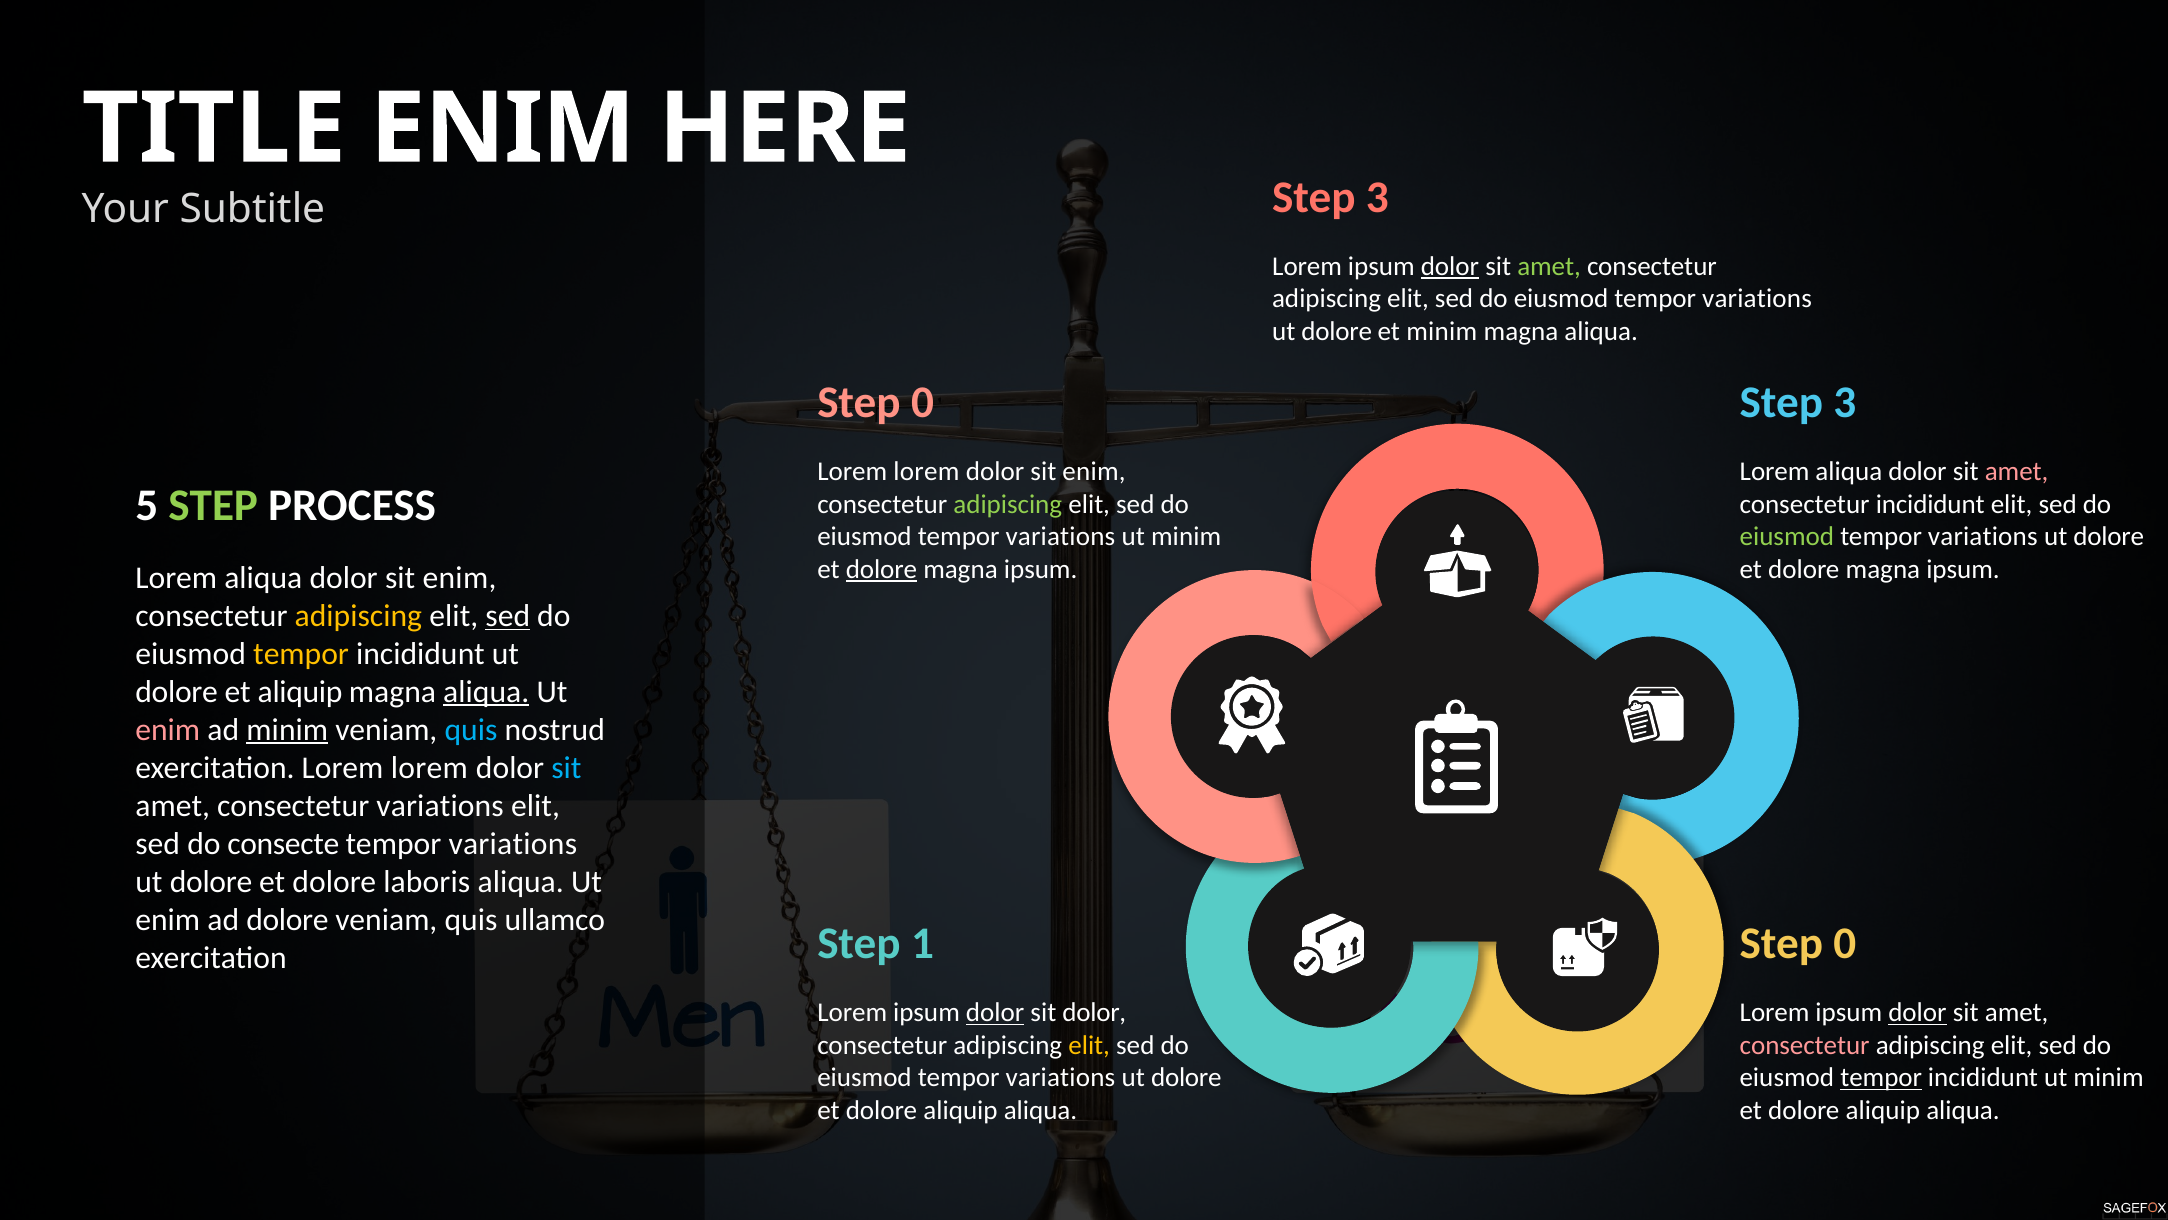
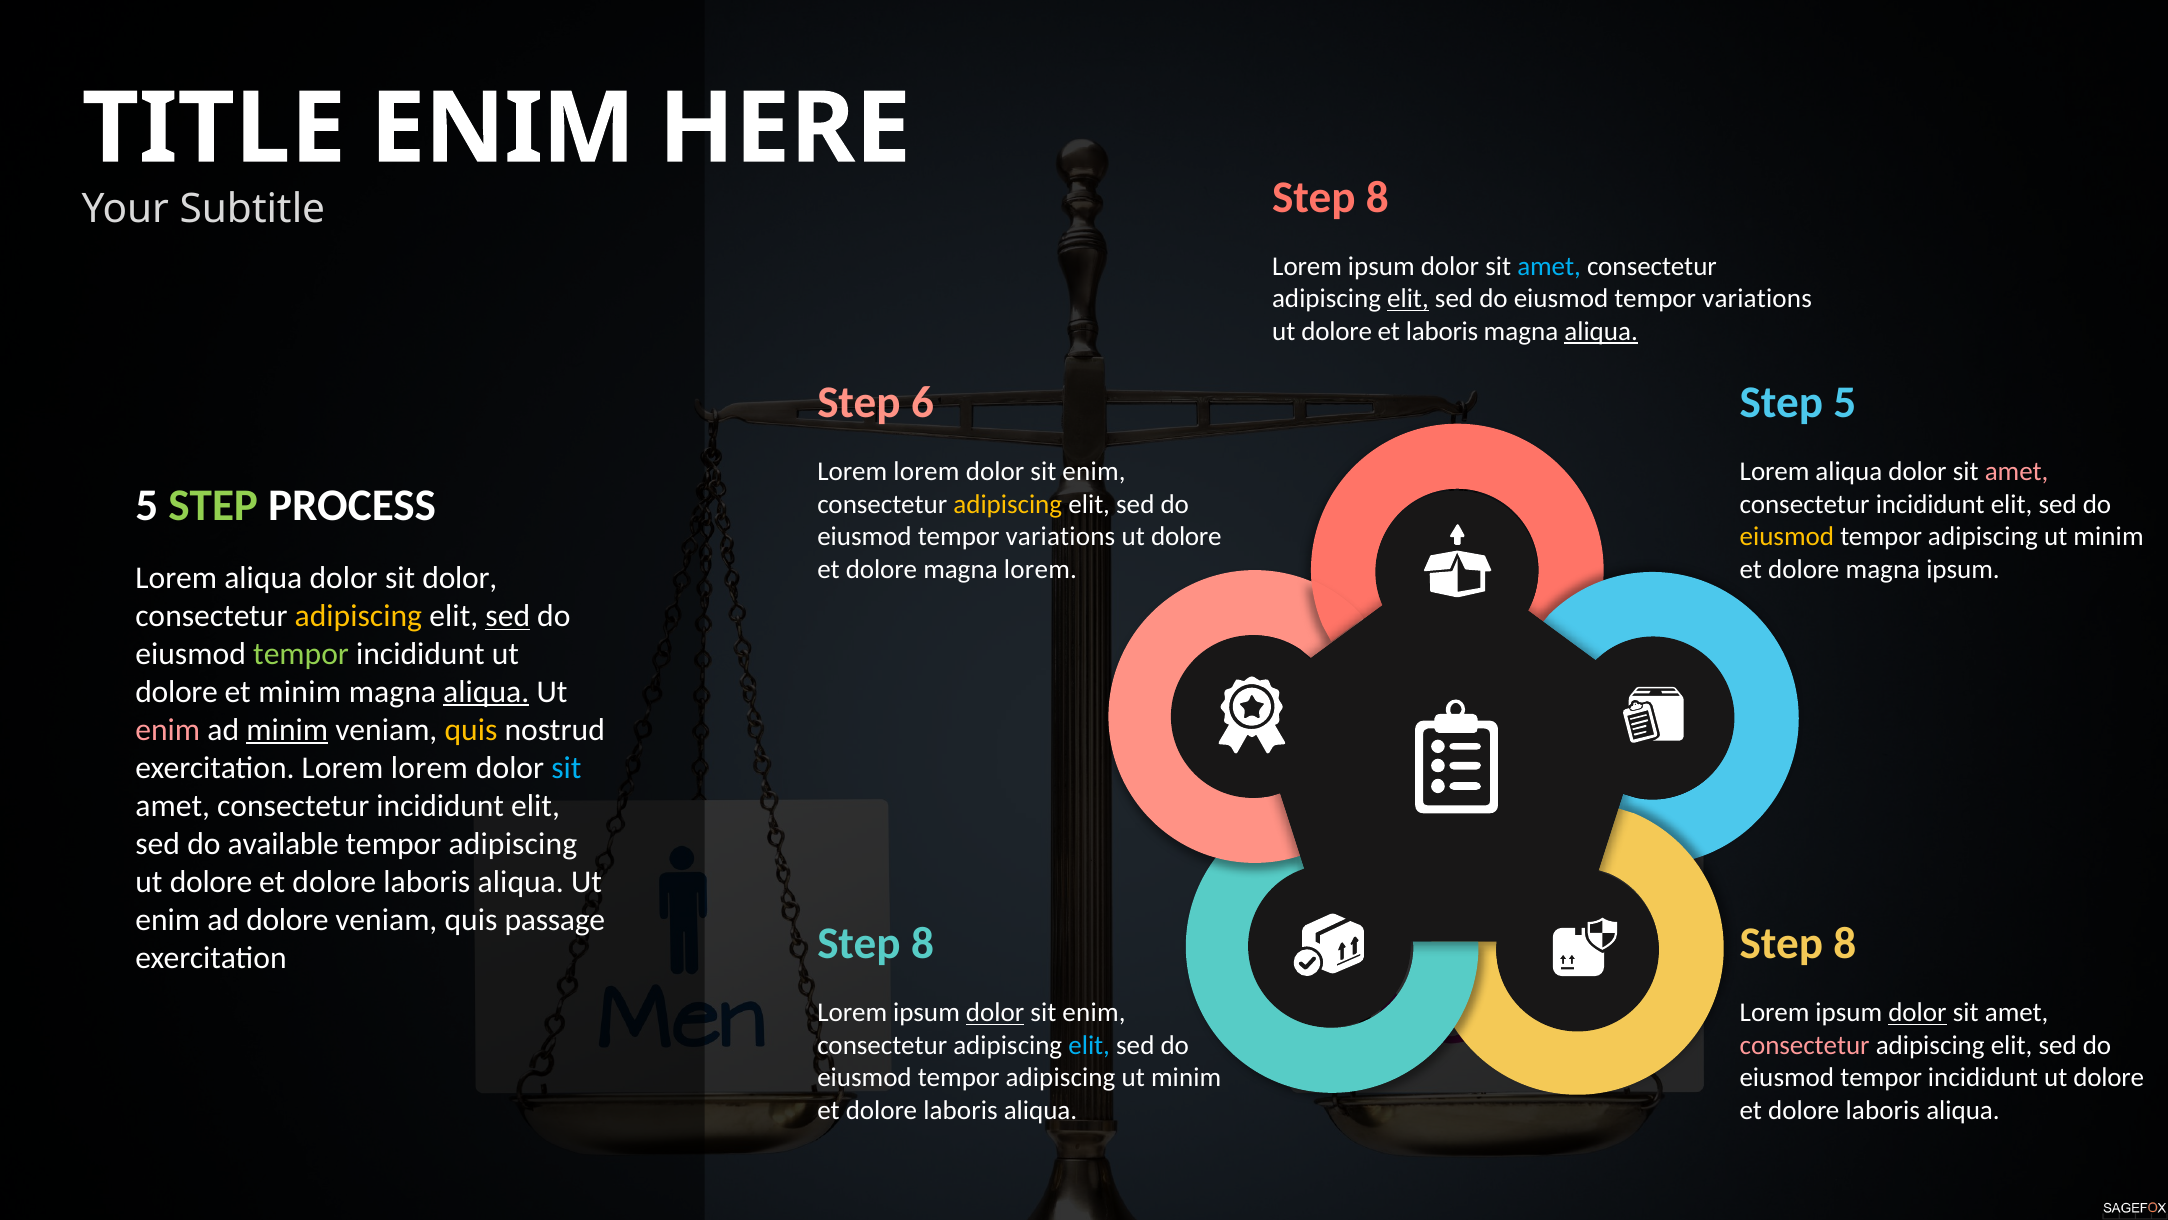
3 at (1377, 197): 3 -> 8
dolor at (1450, 266) underline: present -> none
amet at (1549, 266) colour: light green -> light blue
elit at (1408, 299) underline: none -> present
et minim: minim -> laboris
aliqua at (1601, 331) underline: none -> present
0 at (923, 402): 0 -> 6
3 at (1845, 402): 3 -> 5
adipiscing at (1008, 504) colour: light green -> yellow
minim at (1186, 536): minim -> dolore
eiusmod at (1787, 536) colour: light green -> yellow
variations at (1983, 536): variations -> adipiscing
dolore at (2109, 536): dolore -> minim
dolore at (881, 569) underline: present -> none
ipsum at (1041, 569): ipsum -> lorem
enim at (460, 578): enim -> dolor
tempor at (301, 654) colour: yellow -> light green
et aliquip: aliquip -> minim
quis at (471, 730) colour: light blue -> yellow
variations at (440, 805): variations -> incididunt
consecte: consecte -> available
variations at (513, 843): variations -> adipiscing
ullamco: ullamco -> passage
1 at (923, 943): 1 -> 8
0 at (1845, 943): 0 -> 8
dolor at (1094, 1012): dolor -> enim
elit at (1089, 1045) colour: yellow -> light blue
variations at (1060, 1077): variations -> adipiscing
dolore at (1186, 1077): dolore -> minim
tempor at (1881, 1077) underline: present -> none
minim at (2109, 1077): minim -> dolore
aliquip at (961, 1110): aliquip -> laboris
aliquip at (1883, 1110): aliquip -> laboris
